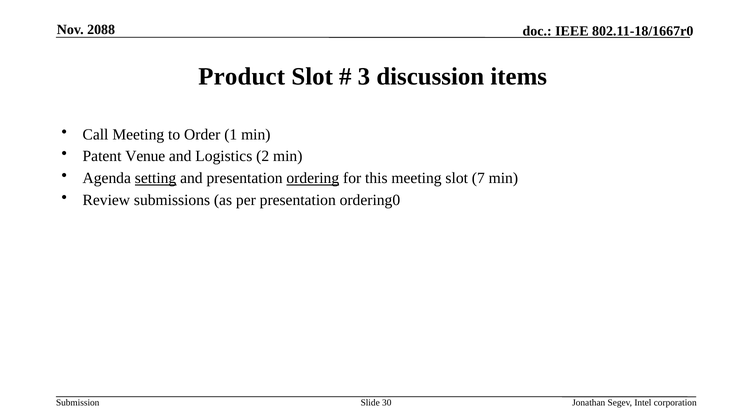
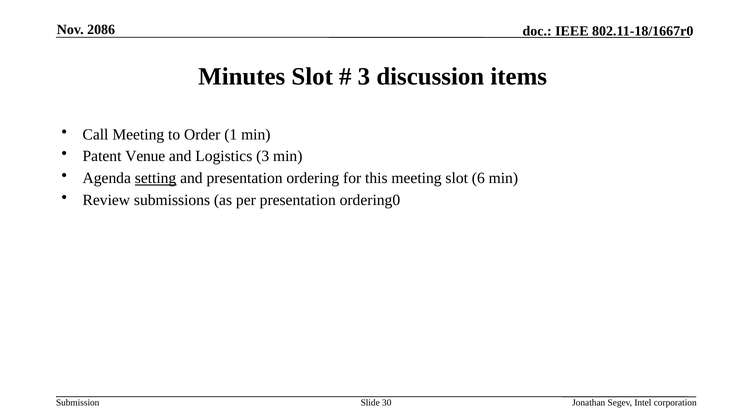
2088: 2088 -> 2086
Product: Product -> Minutes
Logistics 2: 2 -> 3
ordering underline: present -> none
7: 7 -> 6
